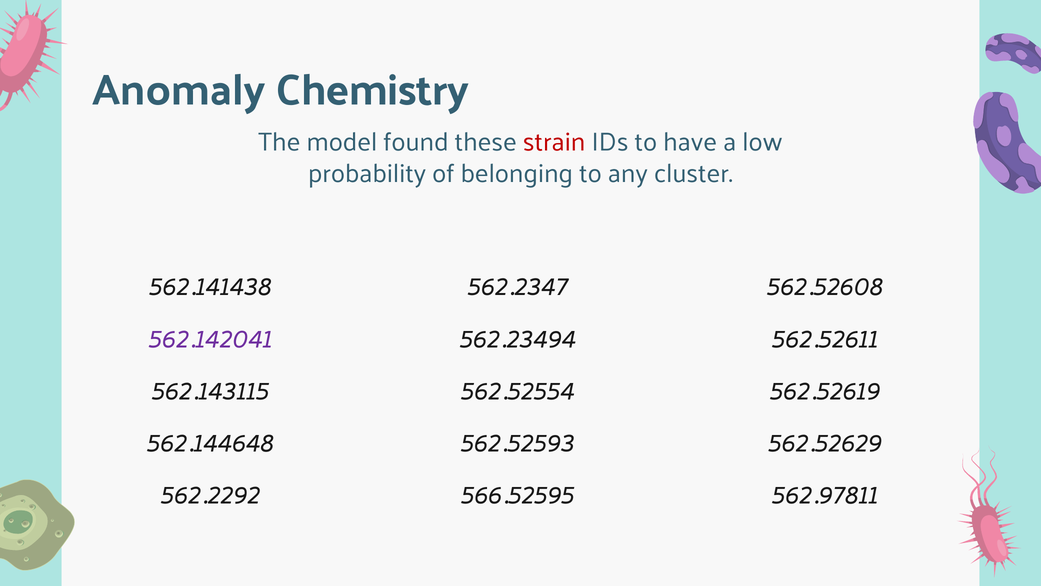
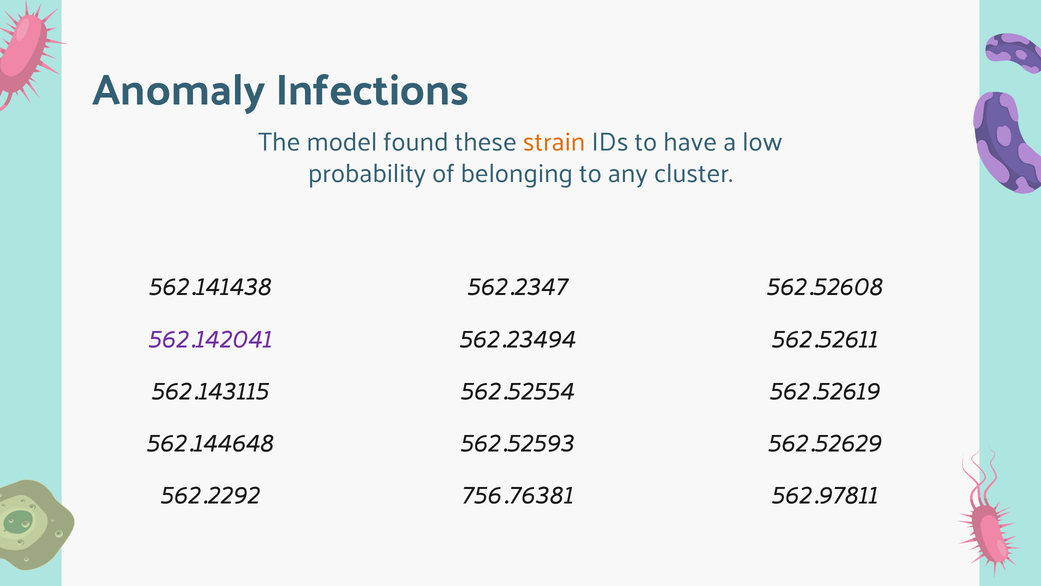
Chemistry: Chemistry -> Infections
strain colour: red -> orange
566.52595: 566.52595 -> 756.76381
